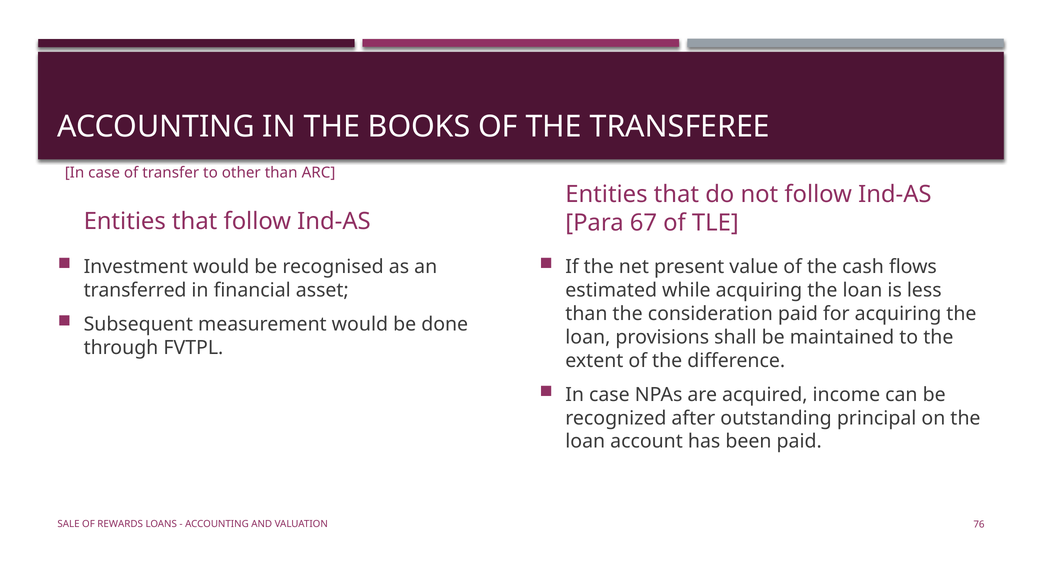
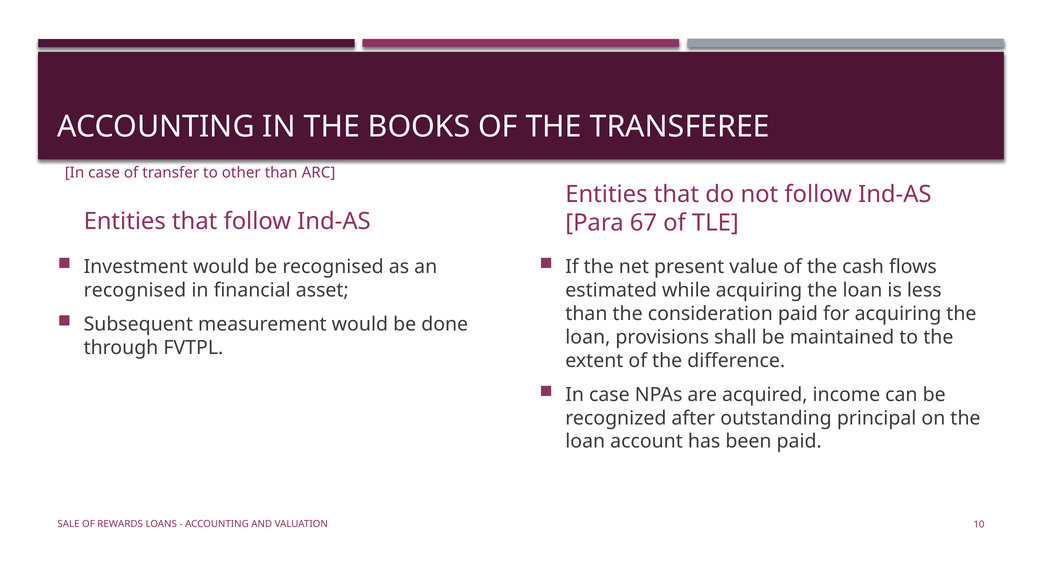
transferred at (135, 291): transferred -> recognised
76: 76 -> 10
